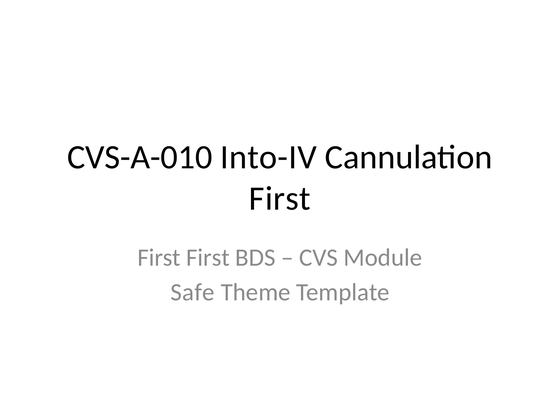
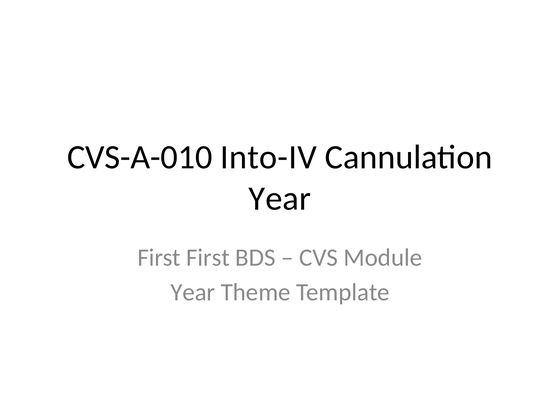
First at (280, 198): First -> Year
Safe at (193, 292): Safe -> Year
